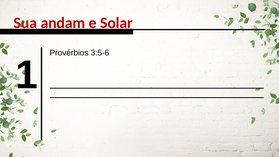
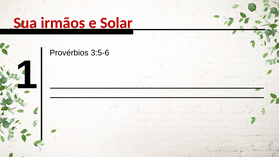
andam: andam -> irmãos
